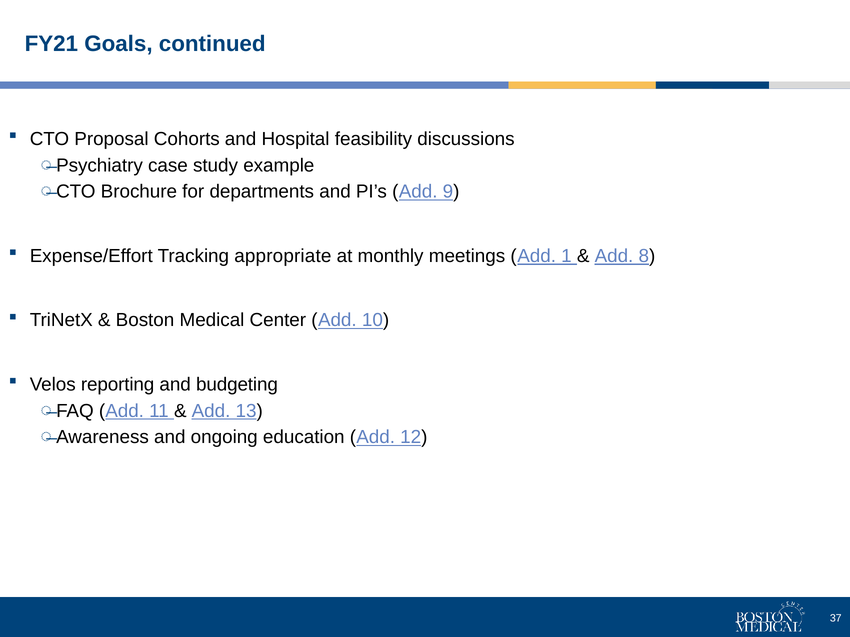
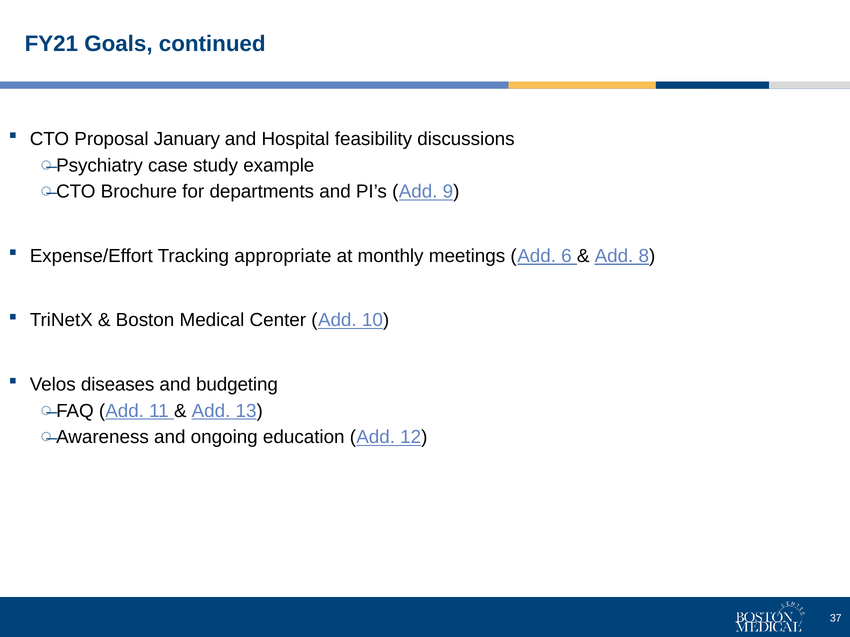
Cohorts: Cohorts -> January
1: 1 -> 6
reporting: reporting -> diseases
